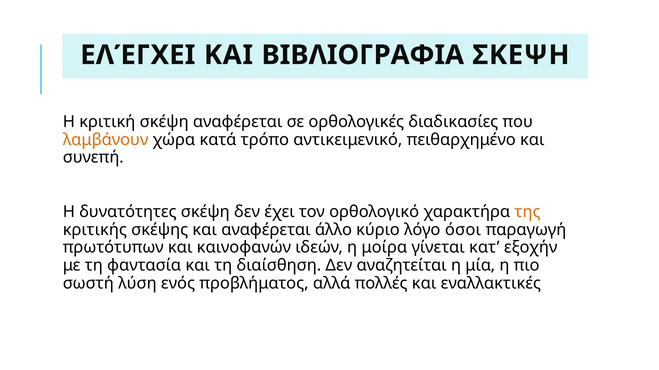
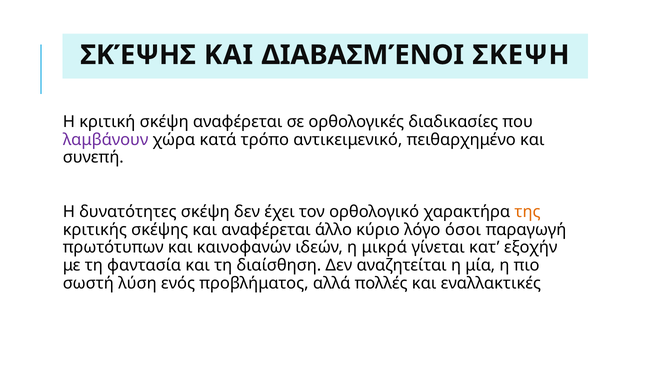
ΕΛΈΓΧΕΙ at (138, 55): ΕΛΈΓΧΕΙ -> ΣΚΈΨΗΣ
ΒΙΒΛΙΟΓΡΑΦΙΑ: ΒΙΒΛΙΟΓΡΑΦΙΑ -> ΔΙΑΒΑΣΜΈΝΟΙ
λαμβάνουν colour: orange -> purple
μοίρα: μοίρα -> μικρά
